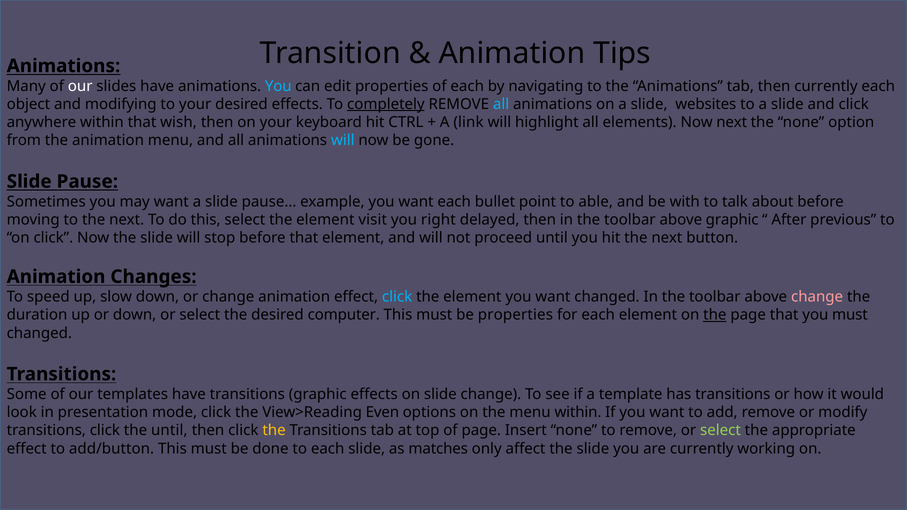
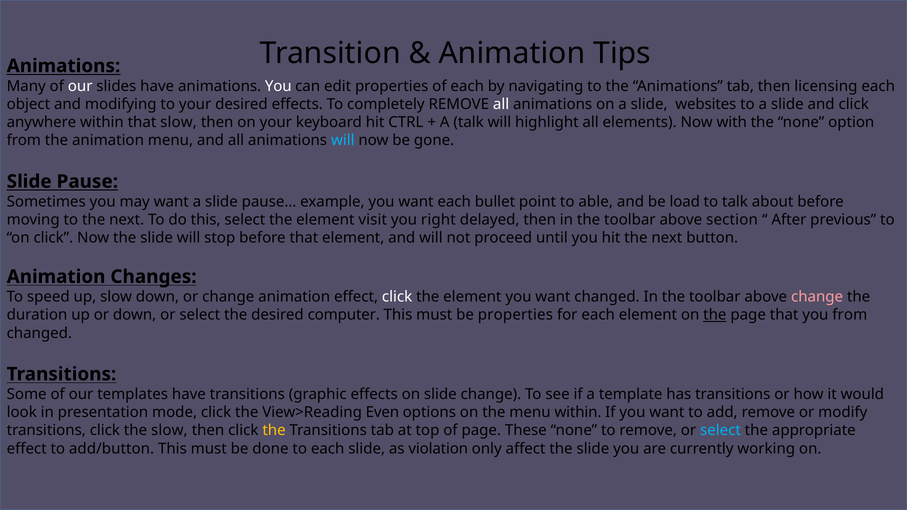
You at (278, 86) colour: light blue -> white
then currently: currently -> licensing
completely underline: present -> none
all at (501, 104) colour: light blue -> white
that wish: wish -> slow
A link: link -> talk
Now next: next -> with
with: with -> load
above graphic: graphic -> section
click at (397, 297) colour: light blue -> white
you must: must -> from
the until: until -> slow
Insert: Insert -> These
select at (720, 431) colour: light green -> light blue
matches: matches -> violation
